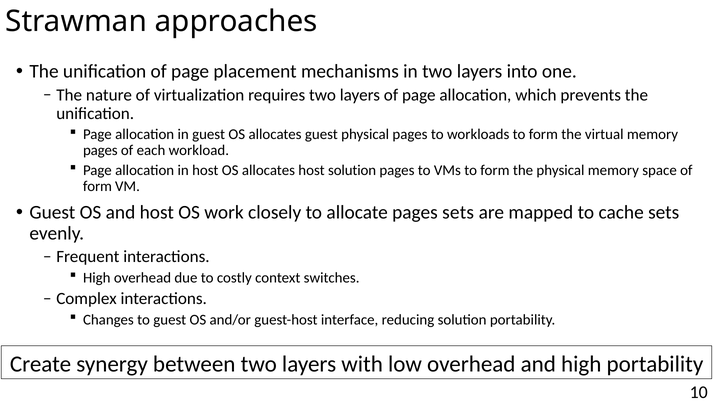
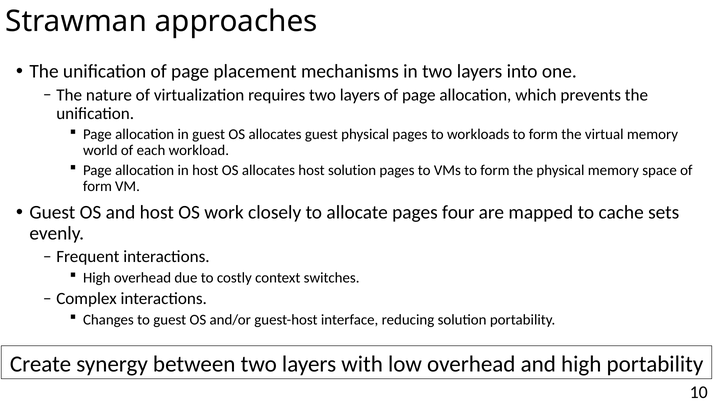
pages at (100, 150): pages -> world
pages sets: sets -> four
